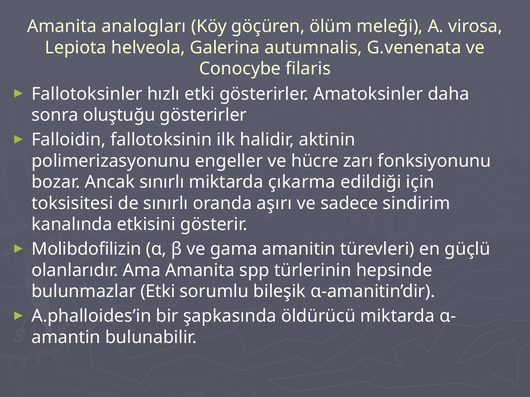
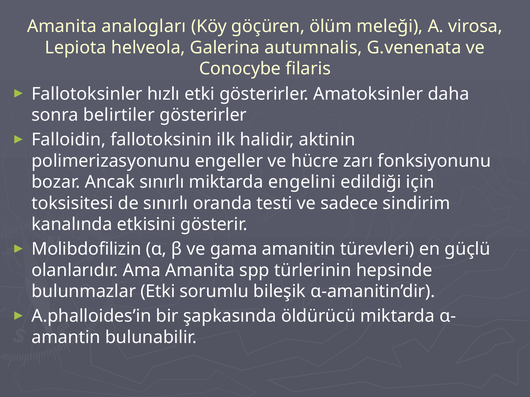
oluştuğu: oluştuğu -> belirtiler
çıkarma: çıkarma -> engelini
aşırı: aşırı -> testi
